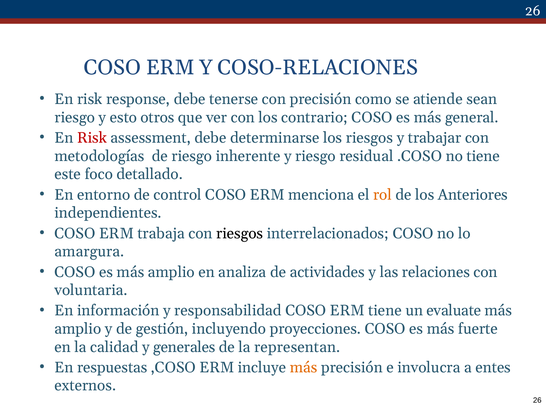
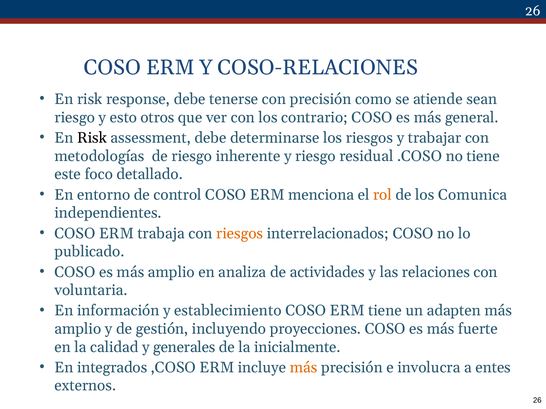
Risk at (92, 138) colour: red -> black
Anteriores: Anteriores -> Comunica
riesgos at (240, 234) colour: black -> orange
amargura: amargura -> publicado
responsabilidad: responsabilidad -> establecimiento
evaluate: evaluate -> adapten
representan: representan -> inicialmente
respuestas: respuestas -> integrados
